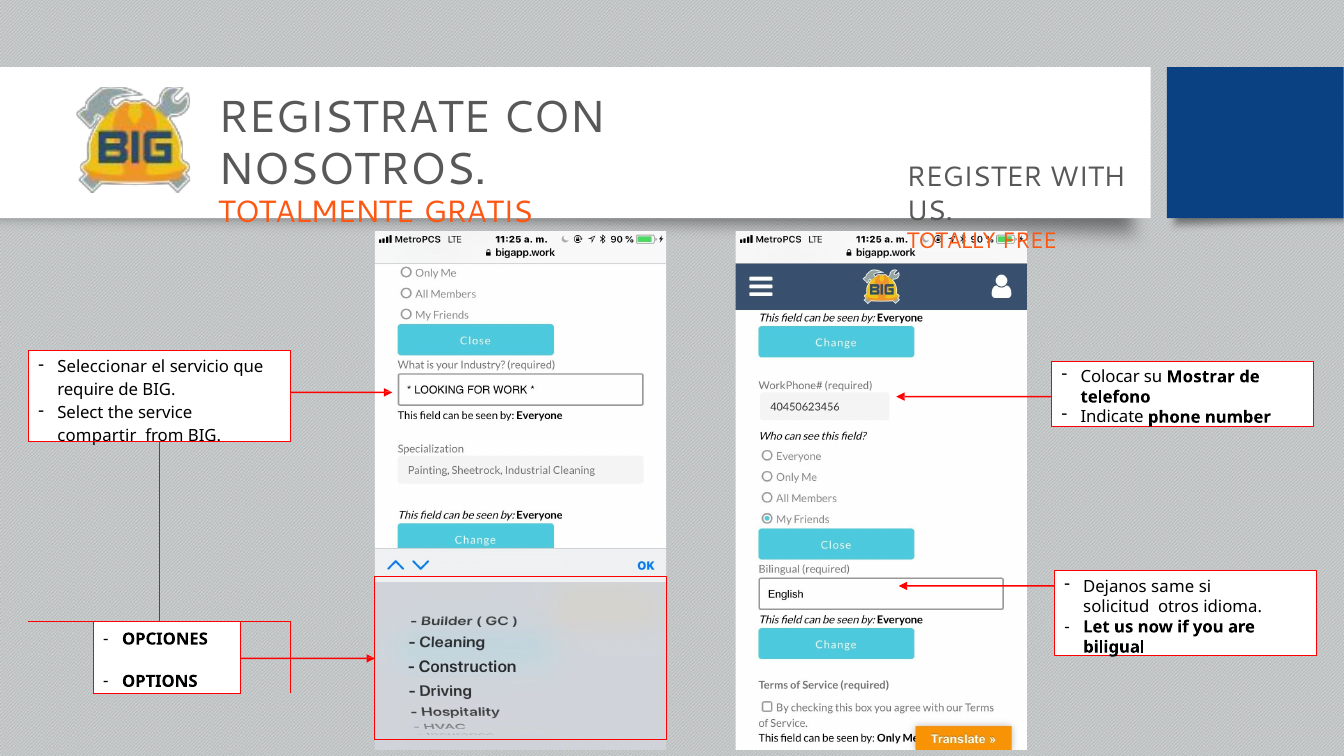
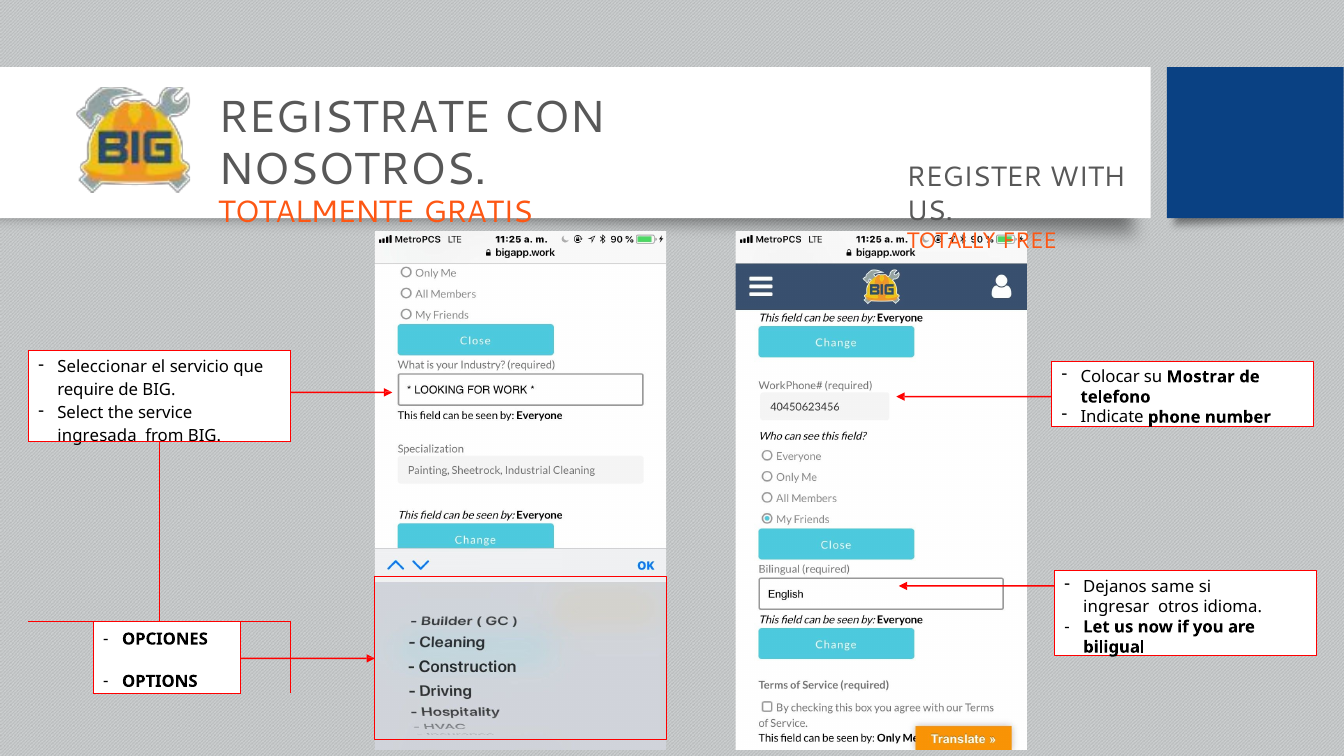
compartir: compartir -> ingresada
solicitud: solicitud -> ingresar
